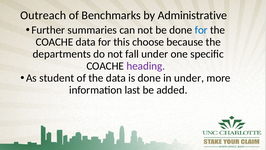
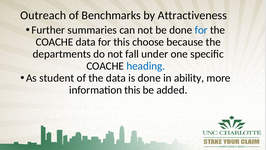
Administrative: Administrative -> Attractiveness
heading colour: purple -> blue
in under: under -> ability
information last: last -> this
